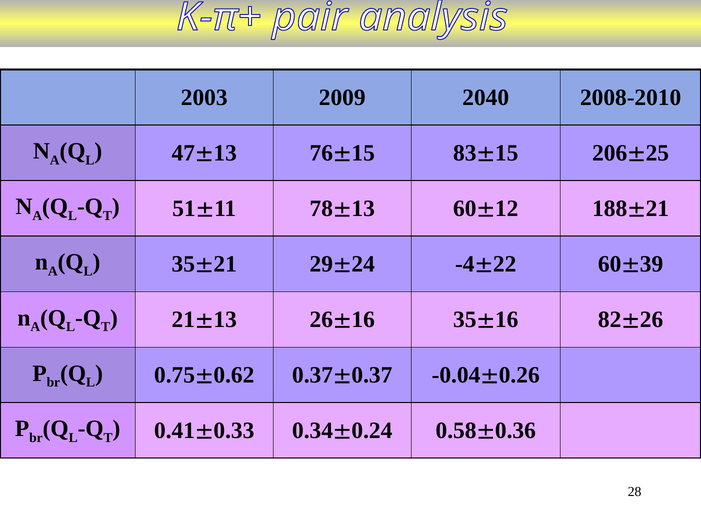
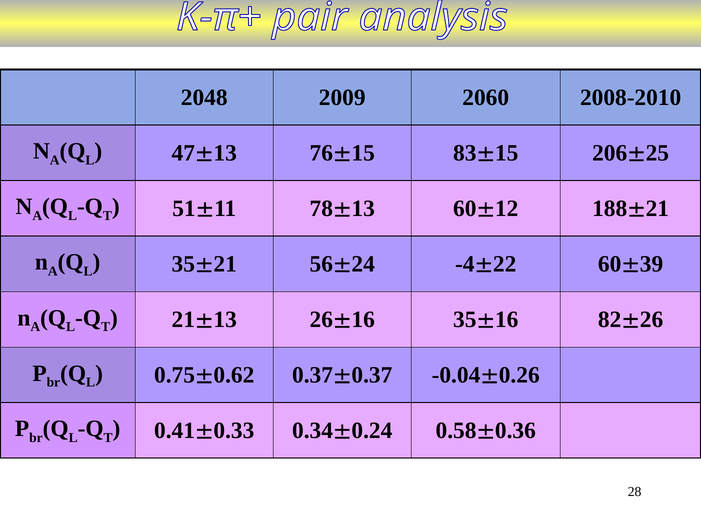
2003: 2003 -> 2048
2040: 2040 -> 2060
29: 29 -> 56
